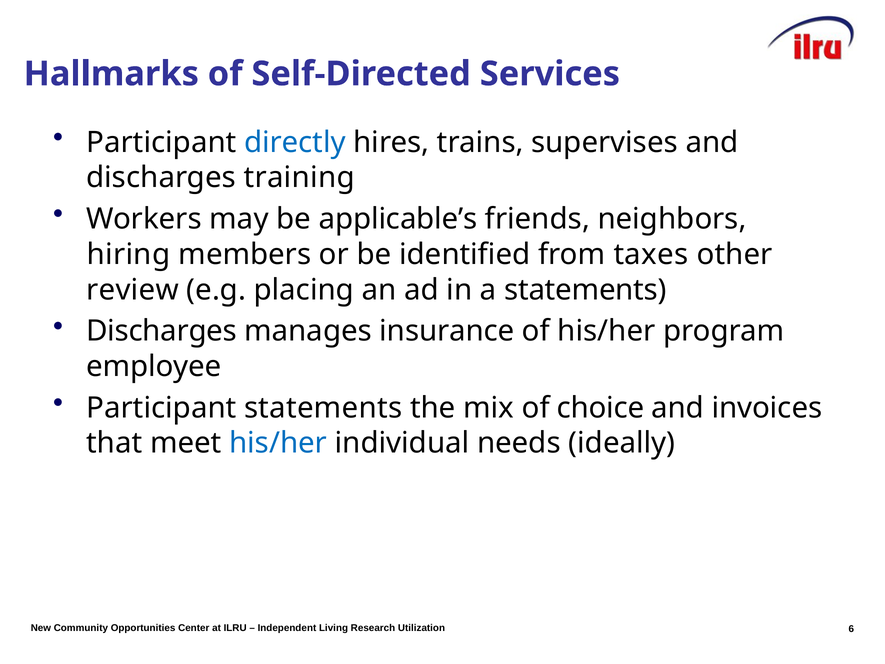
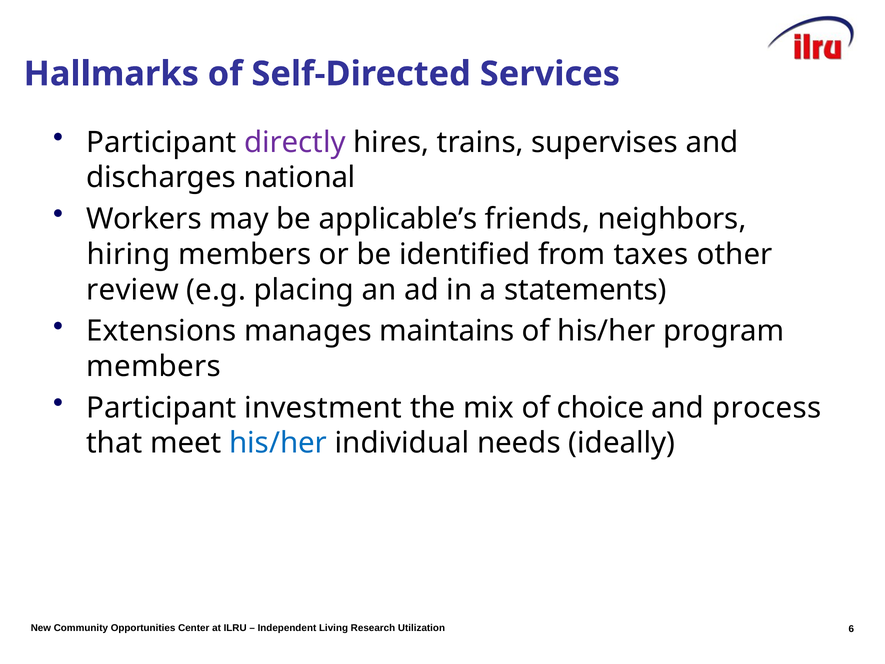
directly colour: blue -> purple
training: training -> national
Discharges at (162, 331): Discharges -> Extensions
insurance: insurance -> maintains
employee at (154, 366): employee -> members
Participant statements: statements -> investment
invoices: invoices -> process
